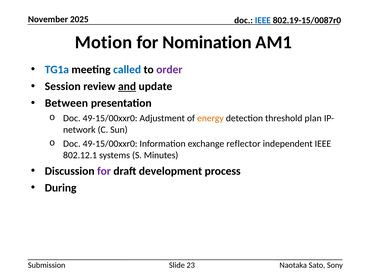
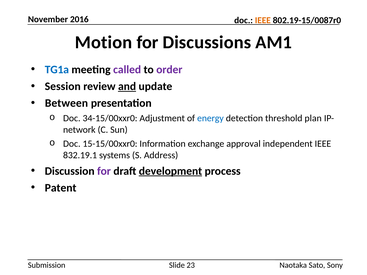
2025: 2025 -> 2016
IEEE at (263, 20) colour: blue -> orange
Nomination: Nomination -> Discussions
called colour: blue -> purple
49-15/00xxr0 at (110, 118): 49-15/00xxr0 -> 34-15/00xxr0
energy colour: orange -> blue
49-15/00xxr0 at (110, 144): 49-15/00xxr0 -> 15-15/00xxr0
reflector: reflector -> approval
802.12.1: 802.12.1 -> 832.19.1
Minutes: Minutes -> Address
development underline: none -> present
During: During -> Patent
